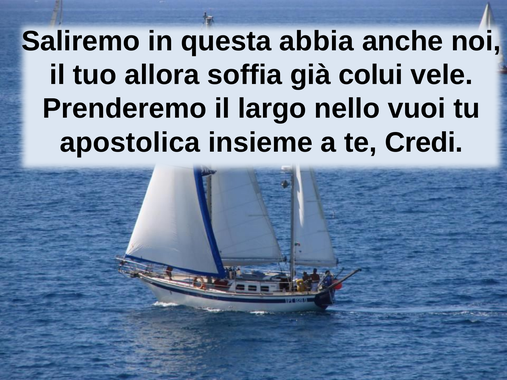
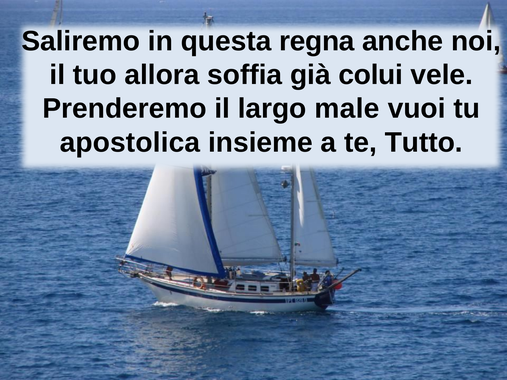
abbia: abbia -> regna
nello: nello -> male
Credi: Credi -> Tutto
